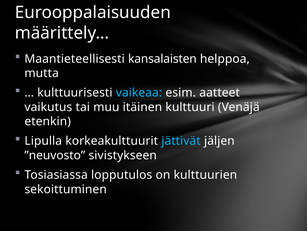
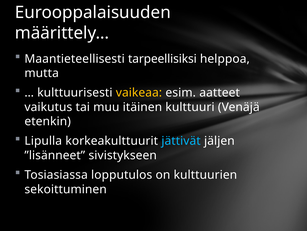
kansalaisten: kansalaisten -> tarpeellisiksi
vaikeaa colour: light blue -> yellow
”neuvosto: ”neuvosto -> ”lisänneet
